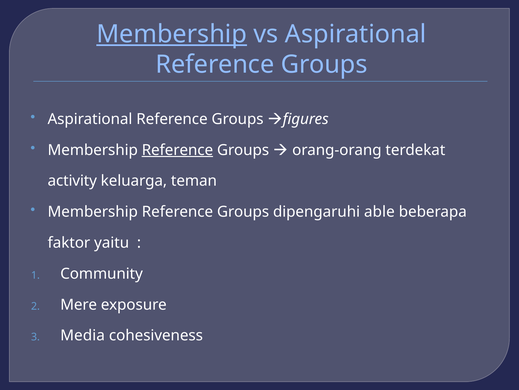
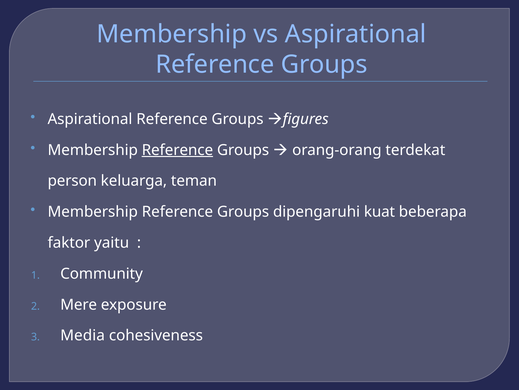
Membership at (172, 34) underline: present -> none
activity: activity -> person
able: able -> kuat
